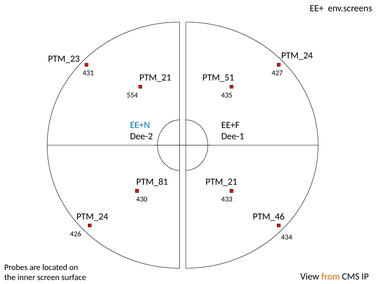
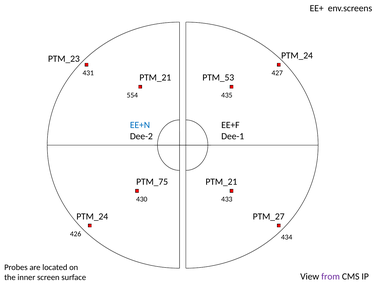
PTM_51: PTM_51 -> PTM_53
PTM_81: PTM_81 -> PTM_75
PTM_46: PTM_46 -> PTM_27
from colour: orange -> purple
